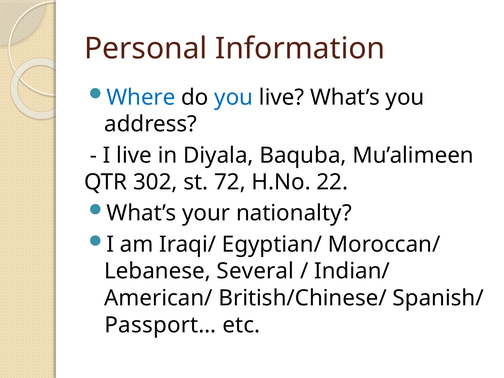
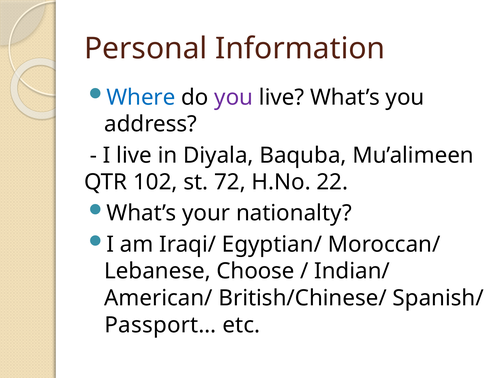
you at (234, 97) colour: blue -> purple
302: 302 -> 102
Several: Several -> Choose
